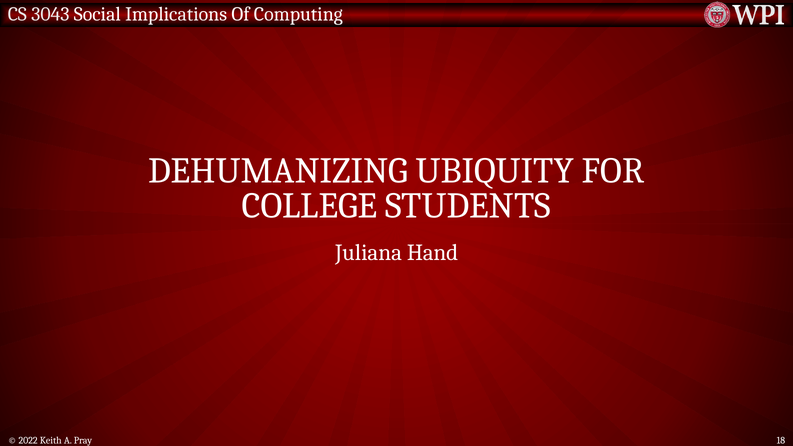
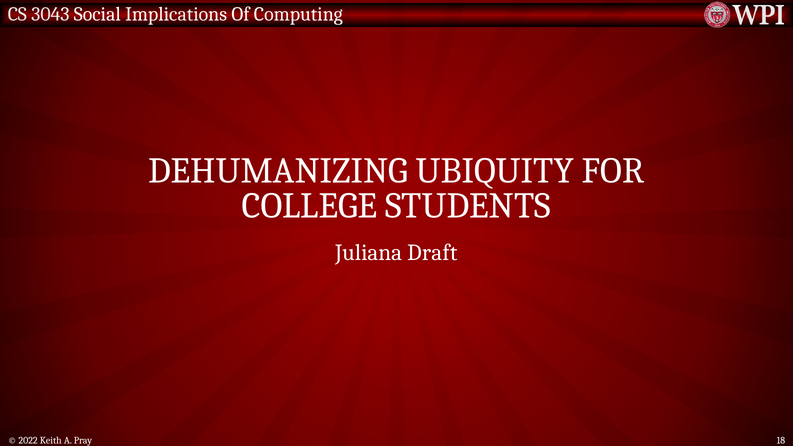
Hand: Hand -> Draft
